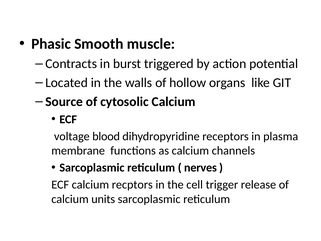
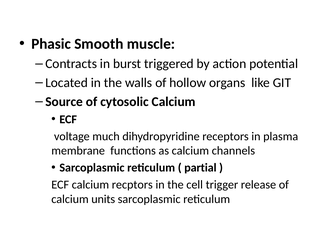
blood: blood -> much
nerves: nerves -> partial
